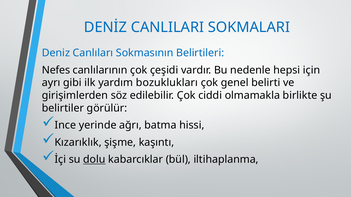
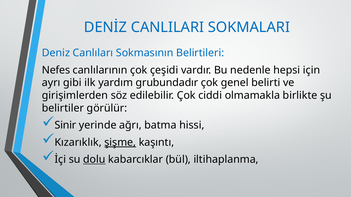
bozuklukları: bozuklukları -> grubundadır
Ince: Ince -> Sinir
şişme underline: none -> present
